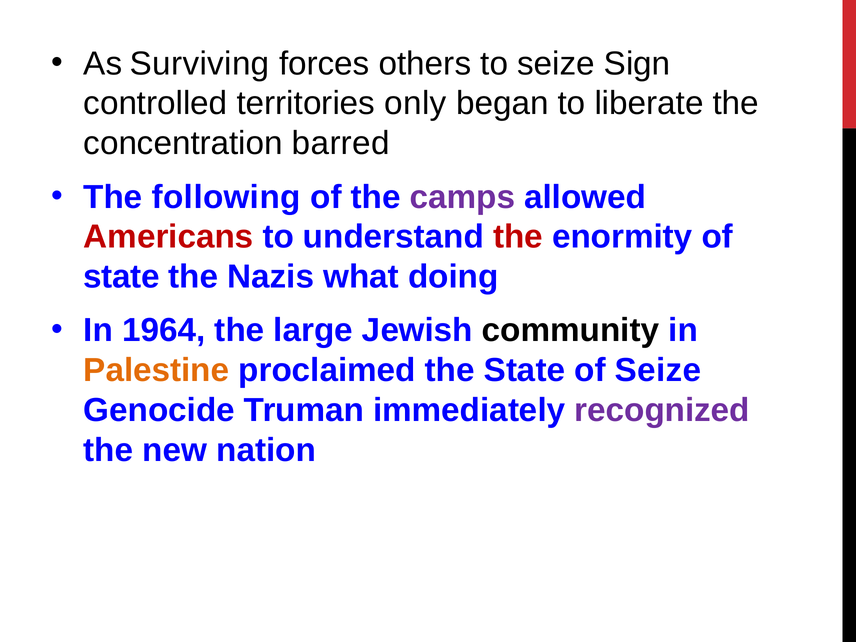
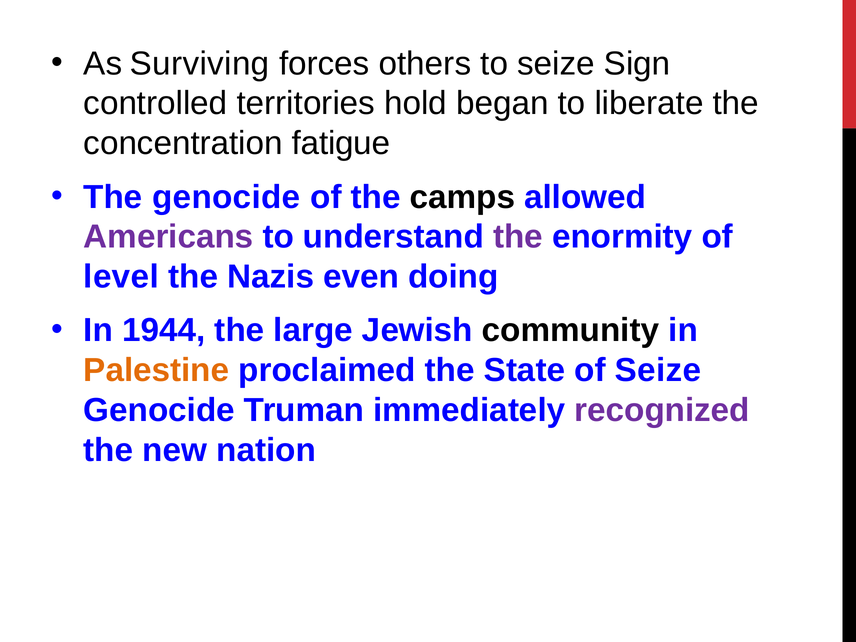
only: only -> hold
barred: barred -> fatigue
The following: following -> genocide
camps colour: purple -> black
Americans colour: red -> purple
the at (518, 237) colour: red -> purple
state at (121, 277): state -> level
what: what -> even
1964: 1964 -> 1944
